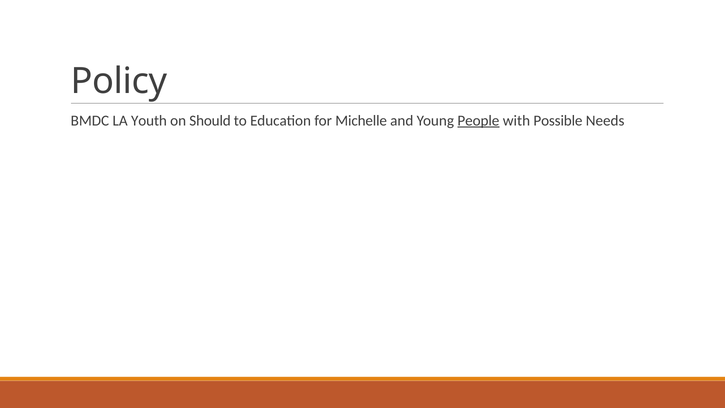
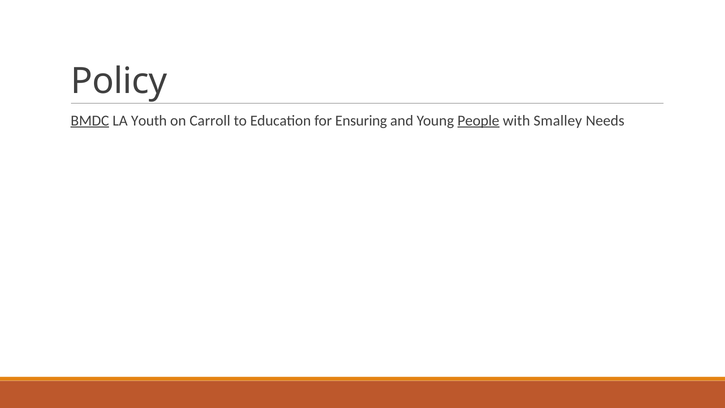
BMDC underline: none -> present
Should: Should -> Carroll
Michelle: Michelle -> Ensuring
Possible: Possible -> Smalley
